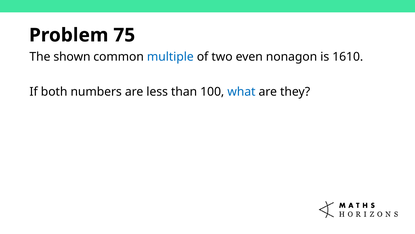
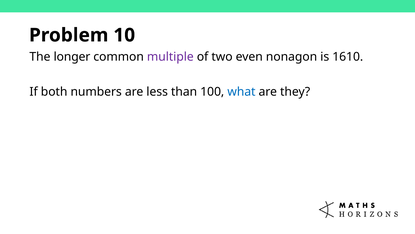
75: 75 -> 10
shown: shown -> longer
multiple colour: blue -> purple
